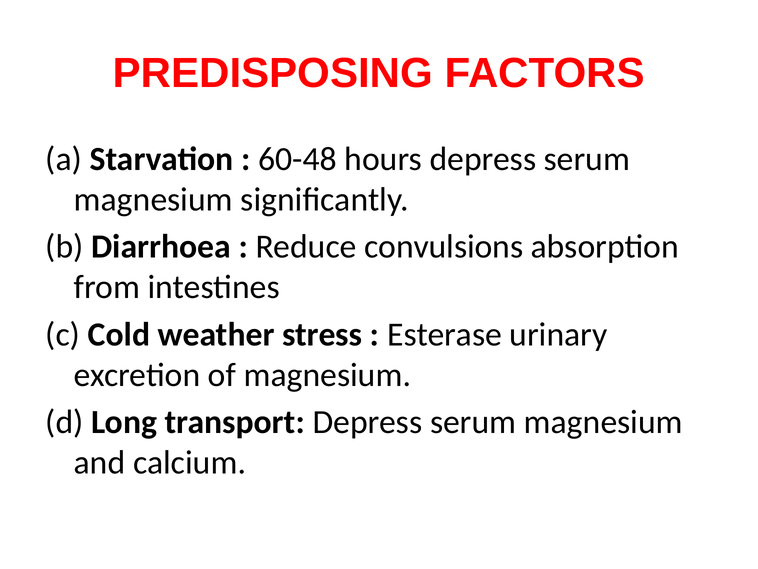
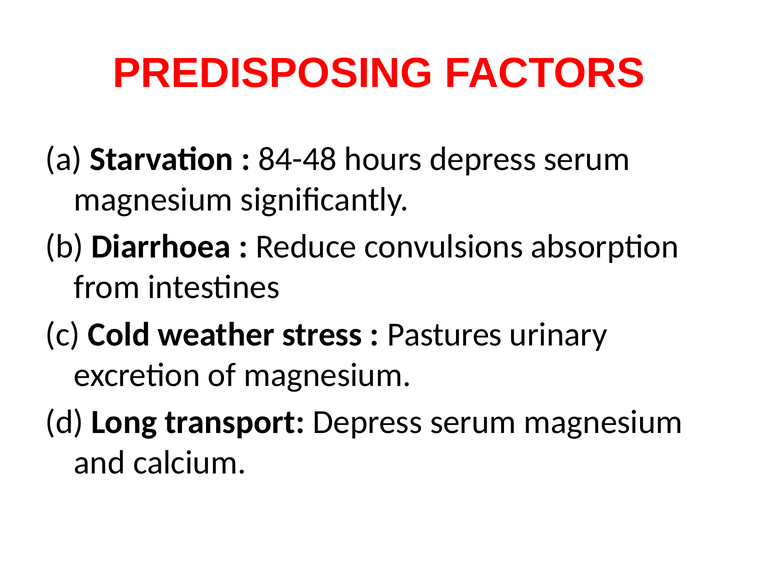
60-48: 60-48 -> 84-48
Esterase: Esterase -> Pastures
